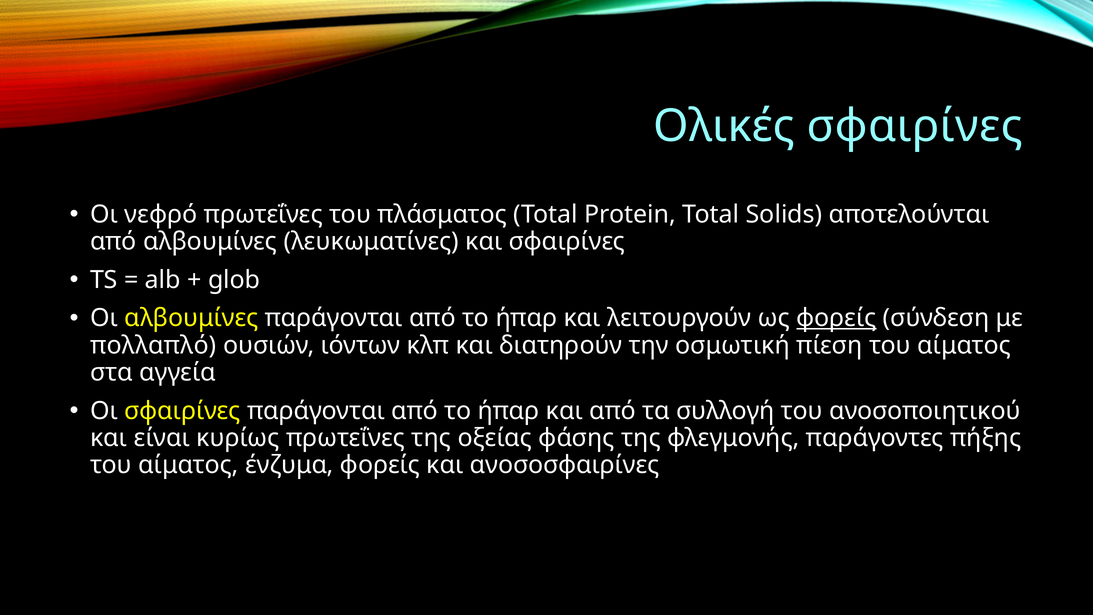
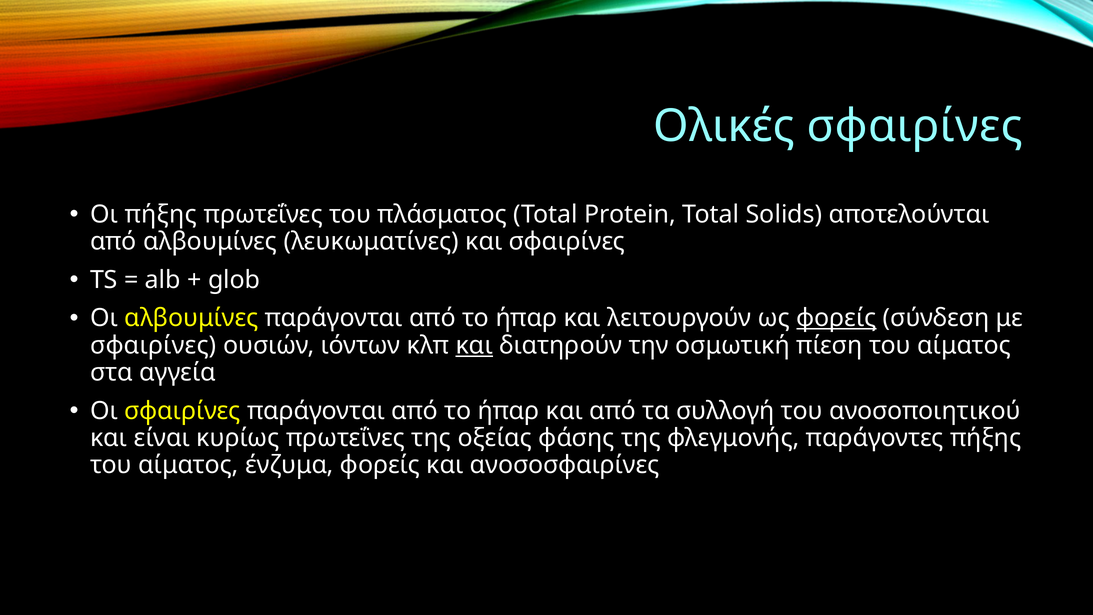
Οι νεφρό: νεφρό -> πήξης
πολλαπλό at (153, 345): πολλαπλό -> σφαιρίνες
και at (474, 345) underline: none -> present
